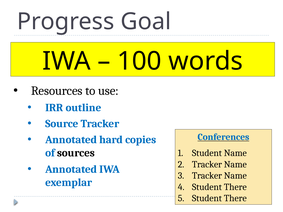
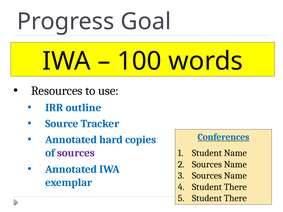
sources at (76, 153) colour: black -> purple
Tracker at (207, 165): Tracker -> Sources
Tracker at (207, 176): Tracker -> Sources
